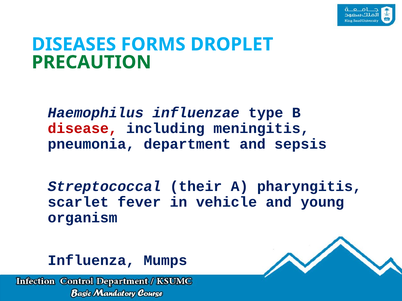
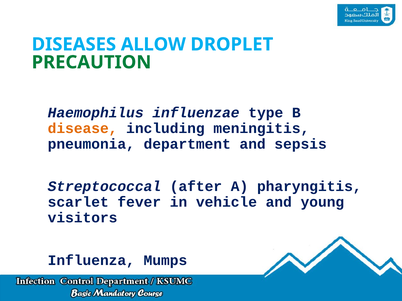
FORMS: FORMS -> ALLOW
disease colour: red -> orange
their: their -> after
organism: organism -> visitors
